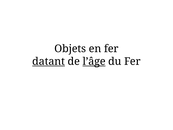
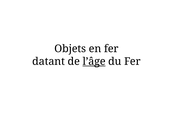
datant underline: present -> none
